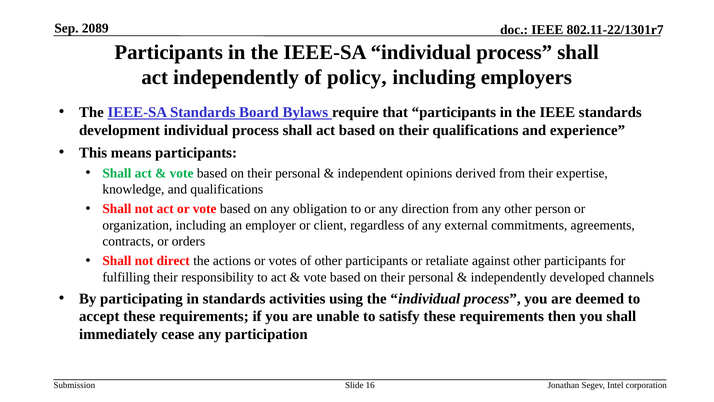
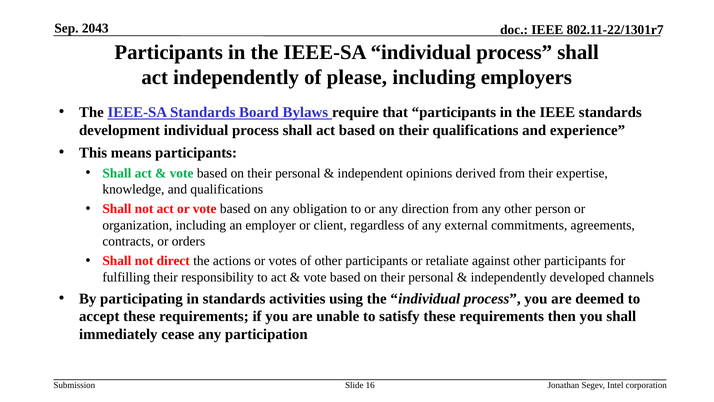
2089: 2089 -> 2043
policy: policy -> please
